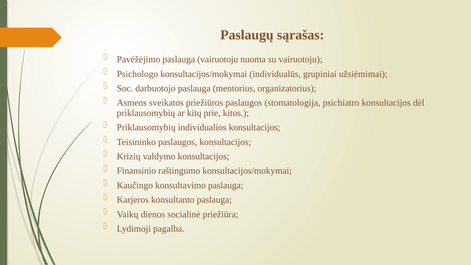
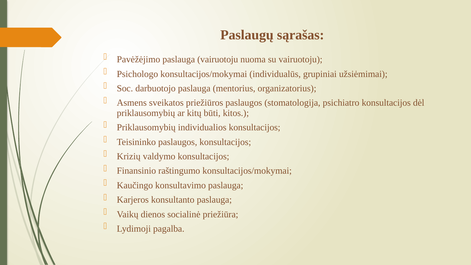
prie: prie -> būti
